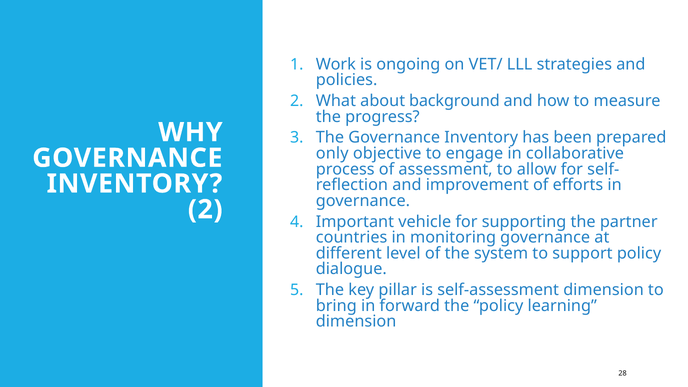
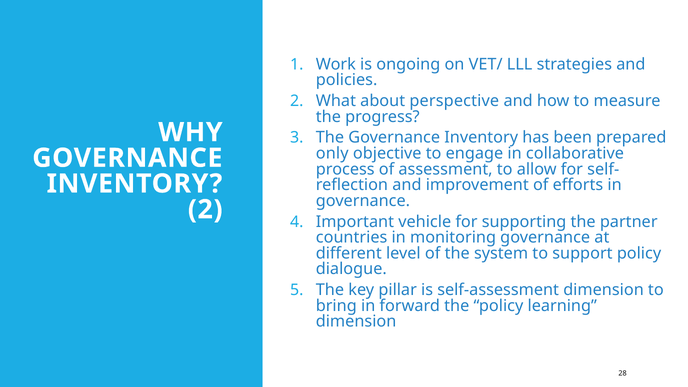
background: background -> perspective
